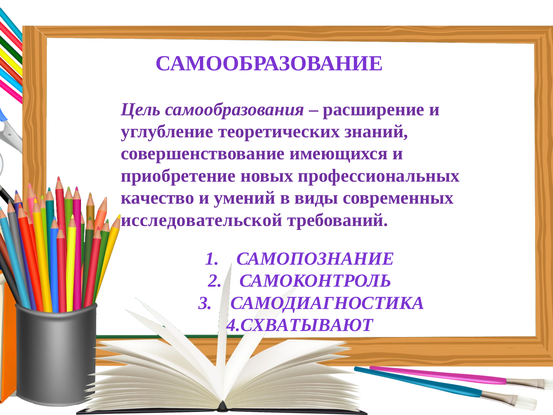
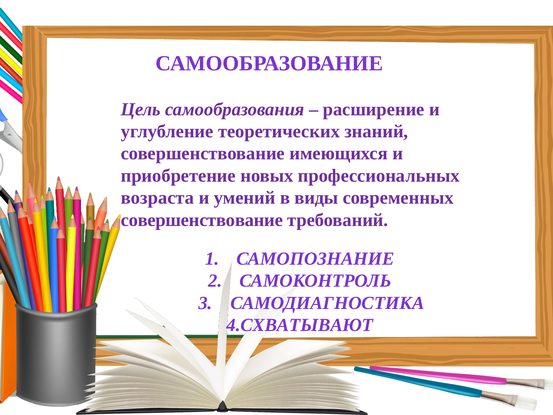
качество: качество -> возраста
исследовательской at (202, 220): исследовательской -> совершенствование
